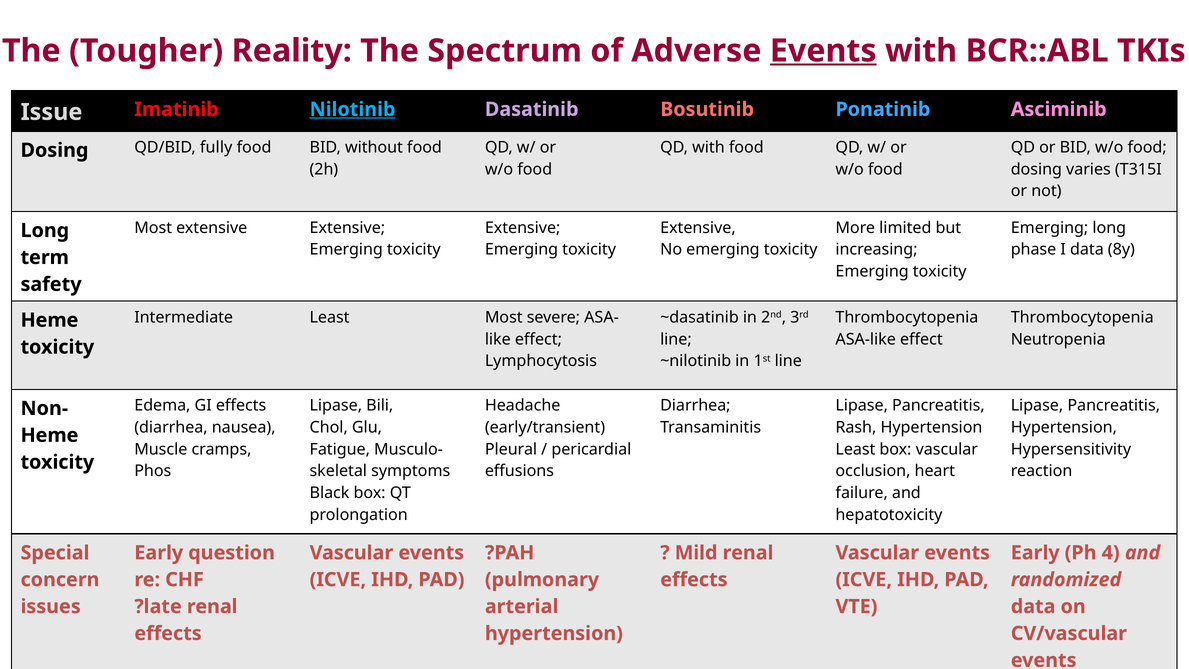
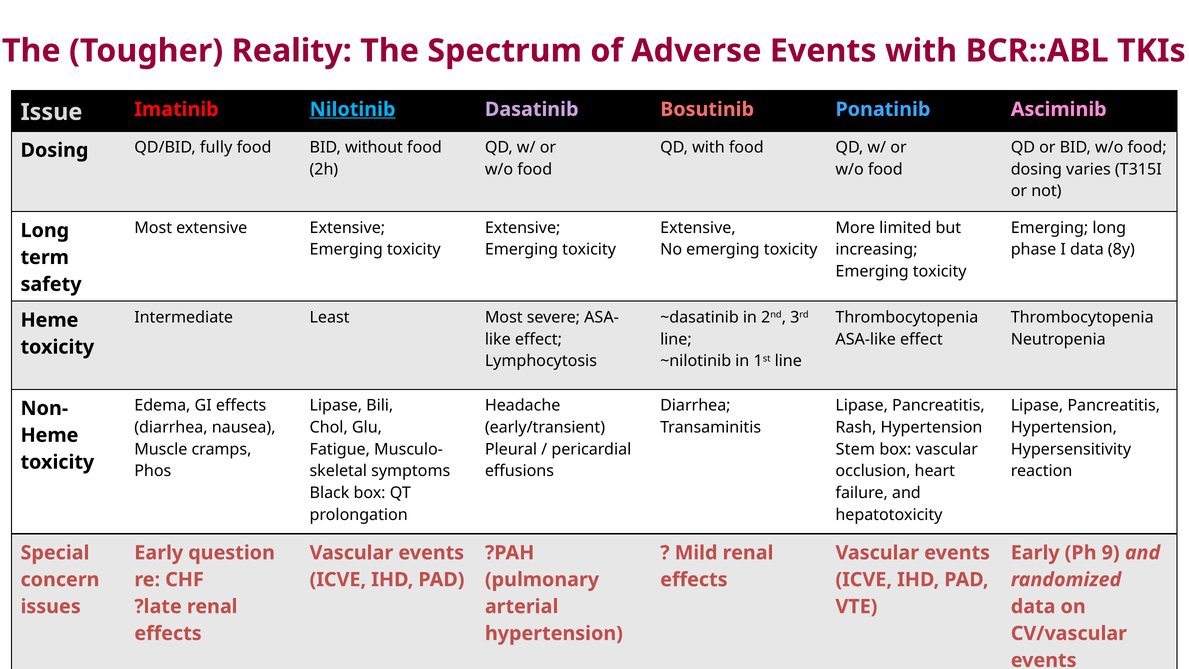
Events at (823, 51) underline: present -> none
Least at (855, 449): Least -> Stem
4: 4 -> 9
